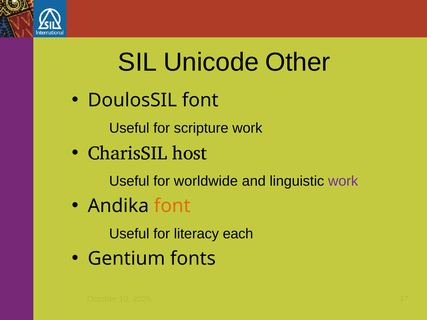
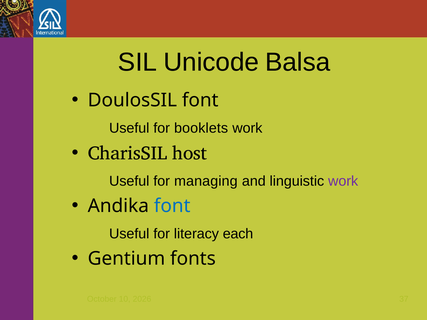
Other: Other -> Balsa
scripture: scripture -> booklets
worldwide: worldwide -> managing
font at (172, 206) colour: orange -> blue
